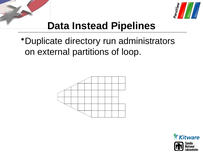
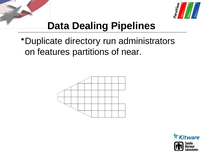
Instead: Instead -> Dealing
external: external -> features
loop: loop -> near
